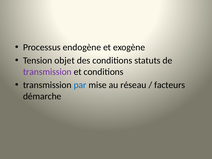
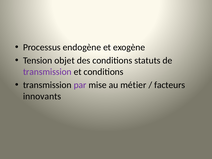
par colour: blue -> purple
réseau: réseau -> métier
démarche: démarche -> innovants
